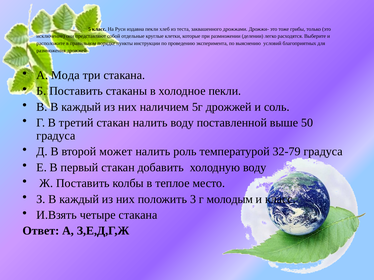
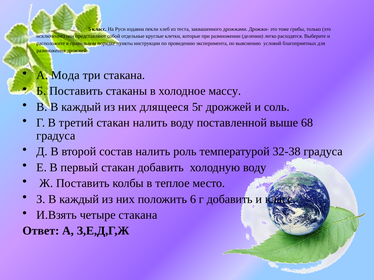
холодное пекли: пекли -> массу
наличием: наличием -> длящееся
50: 50 -> 68
может: может -> состав
32-79: 32-79 -> 32-38
3: 3 -> 6
г молодым: молодым -> добавить
